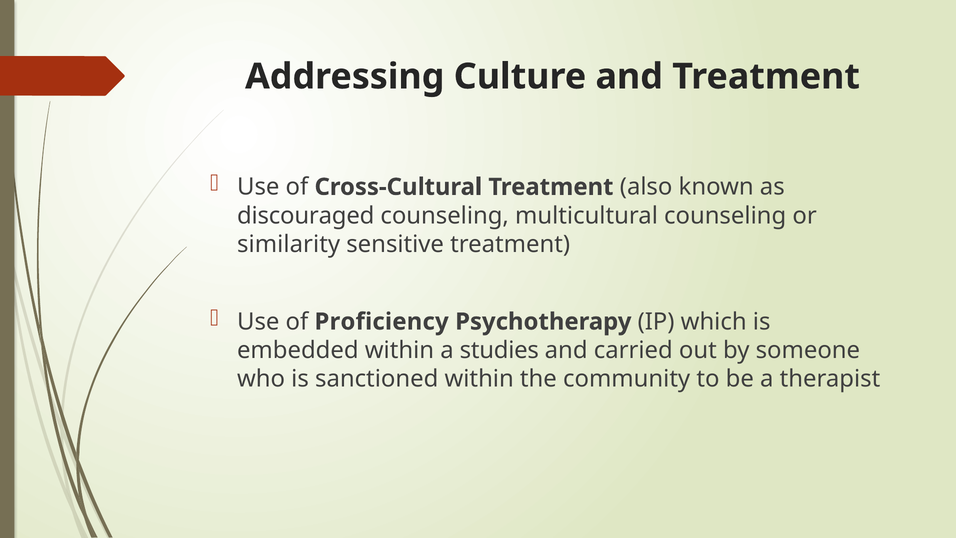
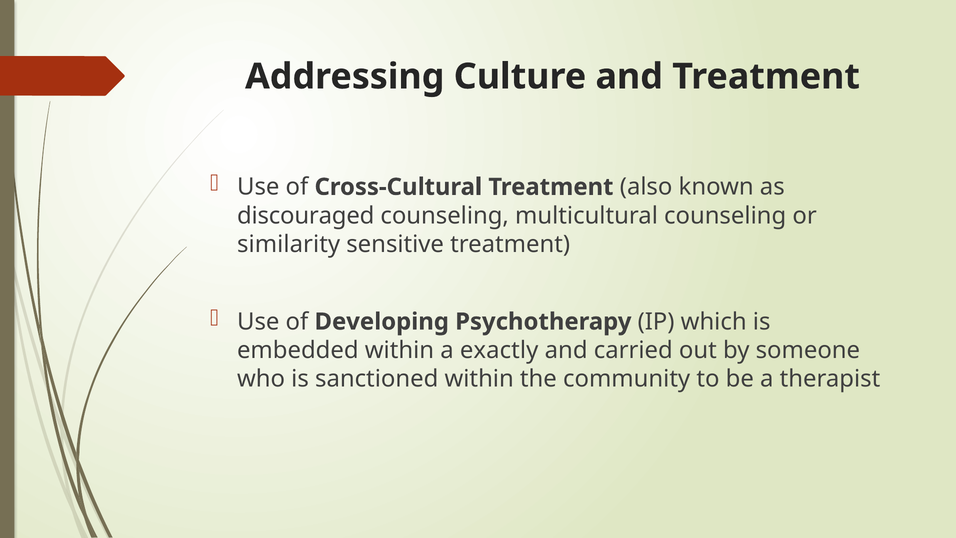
Proficiency: Proficiency -> Developing
studies: studies -> exactly
